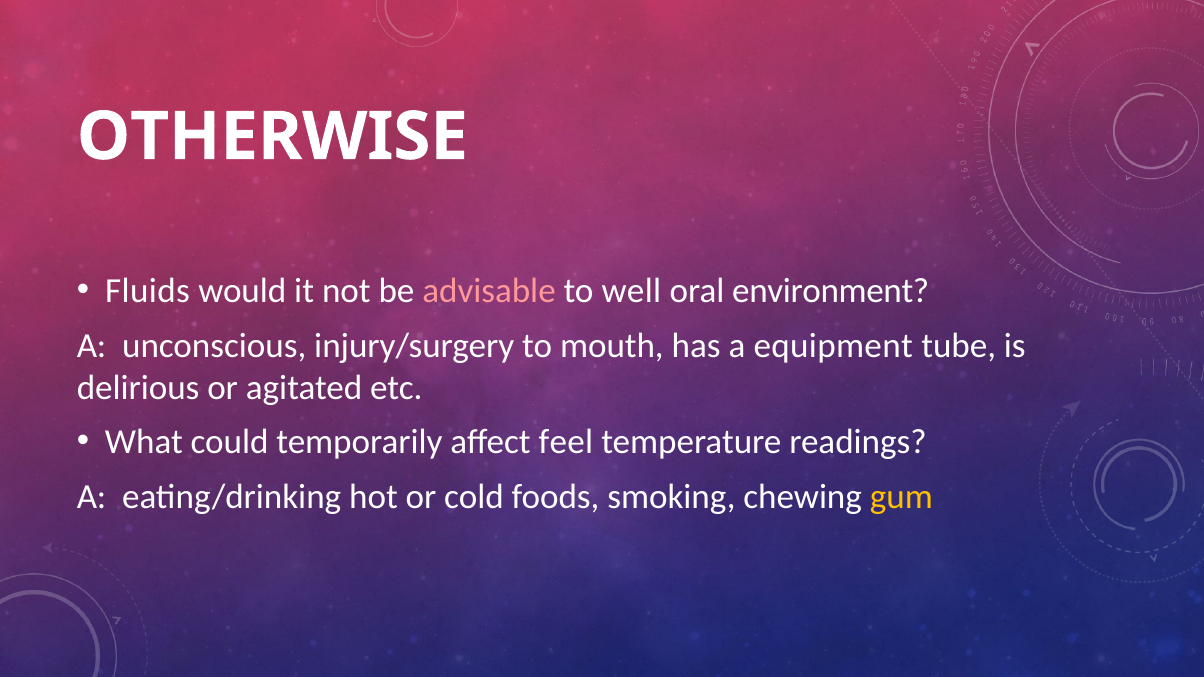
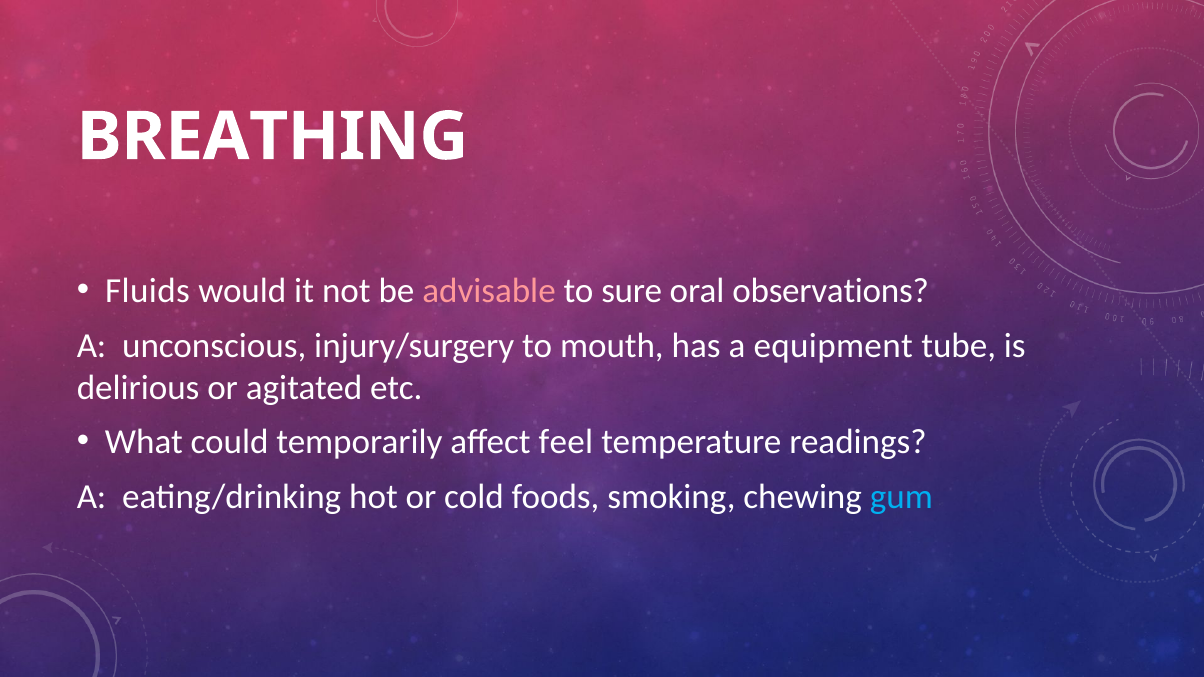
OTHERWISE: OTHERWISE -> BREATHING
well: well -> sure
environment: environment -> observations
gum colour: yellow -> light blue
